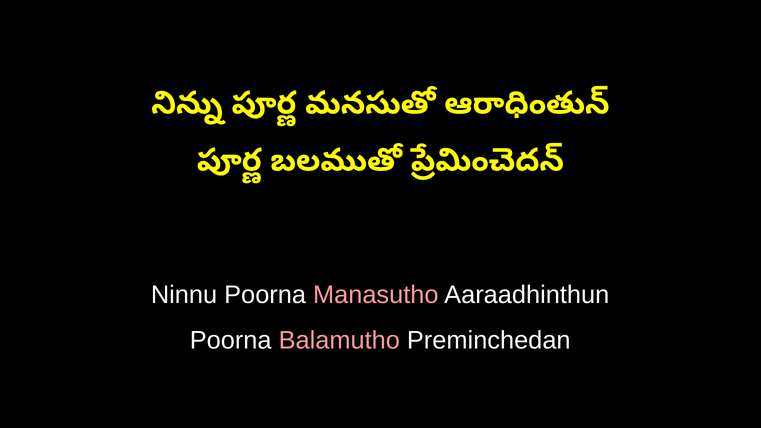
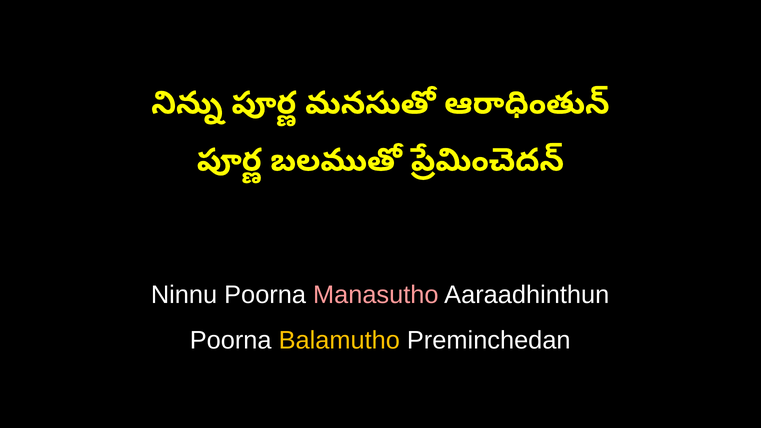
Balamutho colour: pink -> yellow
